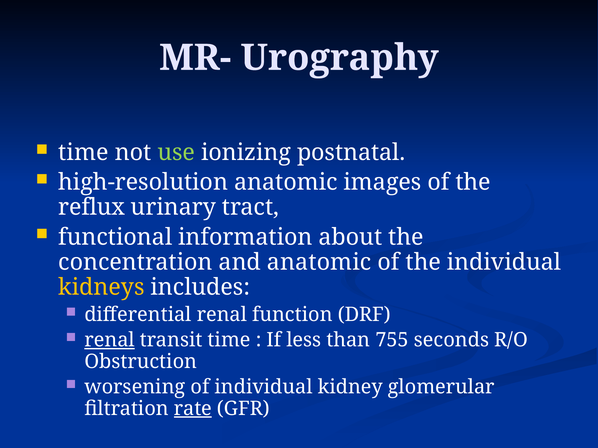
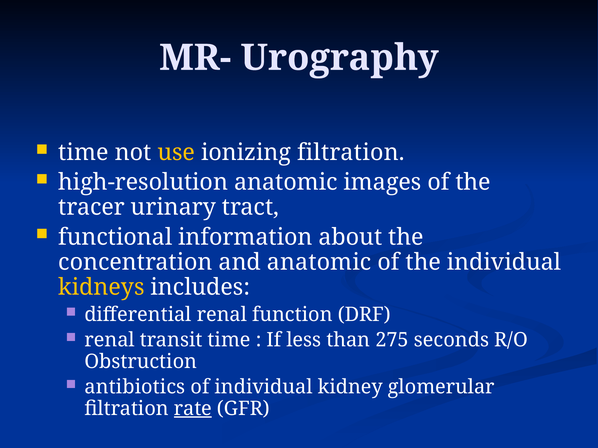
use colour: light green -> yellow
ionizing postnatal: postnatal -> filtration
reflux: reflux -> tracer
renal at (110, 340) underline: present -> none
755: 755 -> 275
worsening: worsening -> antibiotics
